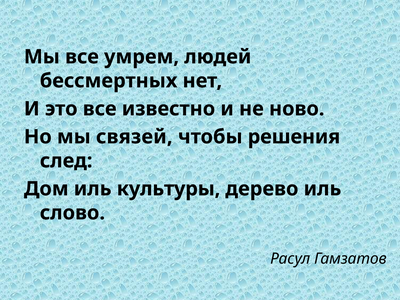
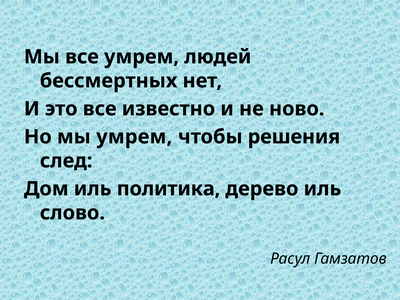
мы связей: связей -> умрем
культуры: культуры -> политика
